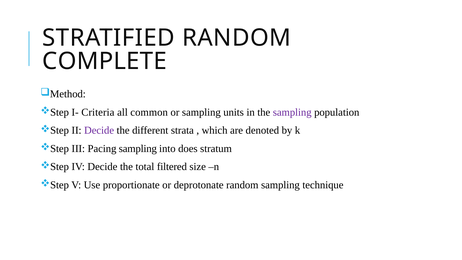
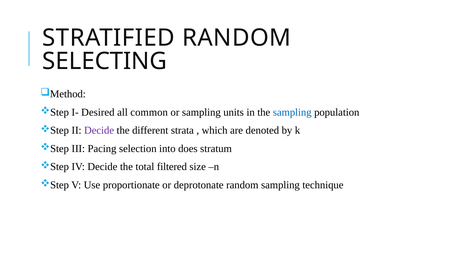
COMPLETE: COMPLETE -> SELECTING
Criteria: Criteria -> Desired
sampling at (292, 112) colour: purple -> blue
Pacing sampling: sampling -> selection
